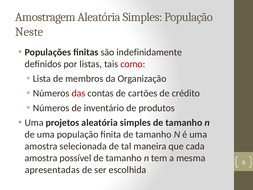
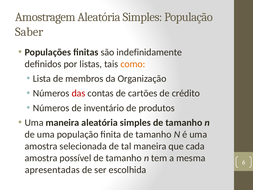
Neste: Neste -> Saber
como colour: red -> orange
Uma projetos: projetos -> maneira
